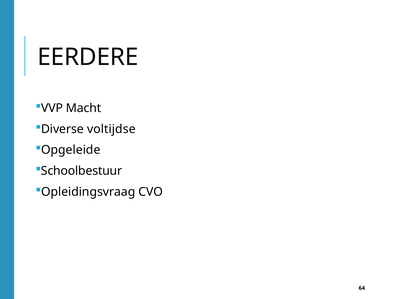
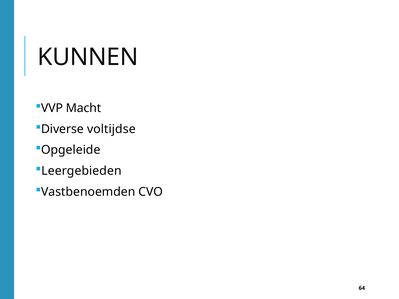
EERDERE: EERDERE -> KUNNEN
Schoolbestuur: Schoolbestuur -> Leergebieden
Opleidingsvraag: Opleidingsvraag -> Vastbenoemden
